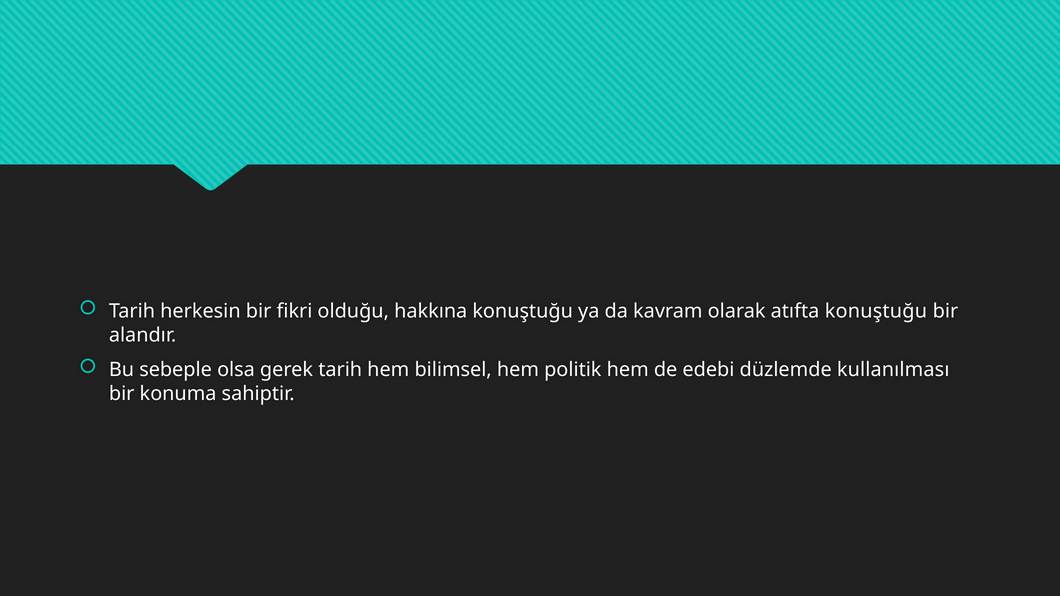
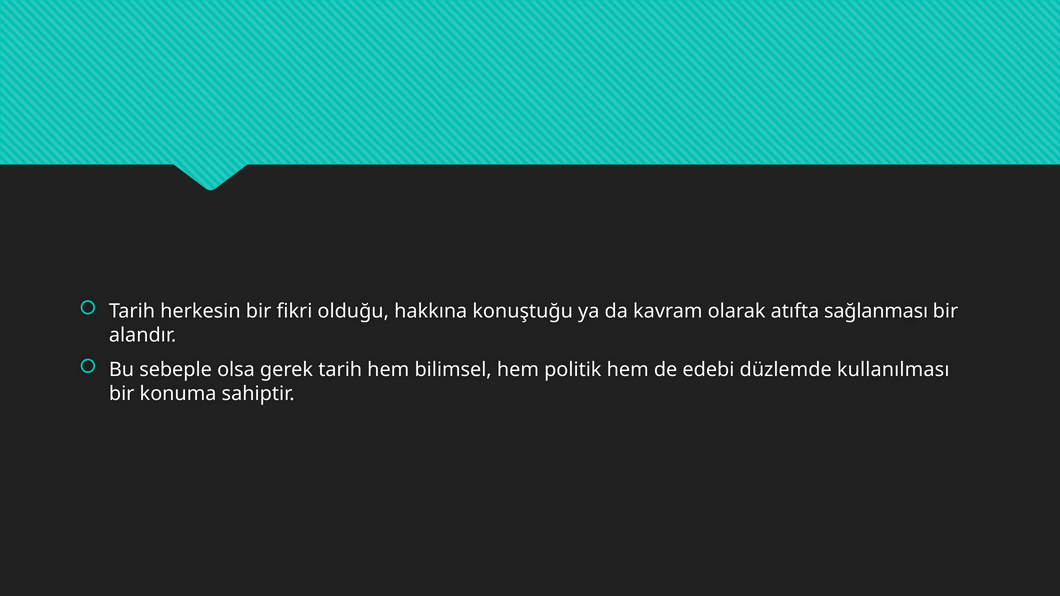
atıfta konuştuğu: konuştuğu -> sağlanması
